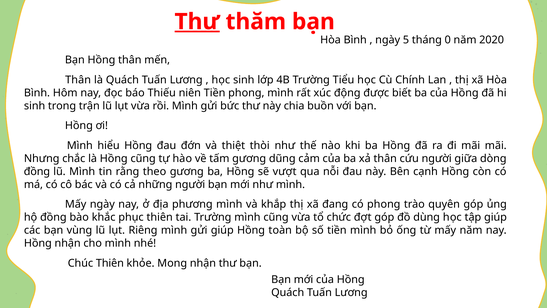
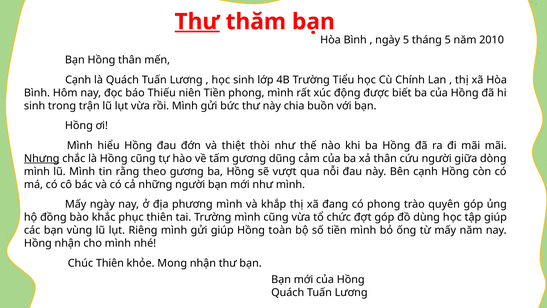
tháng 0: 0 -> 5
2020: 2020 -> 2010
Thân at (78, 80): Thân -> Cạnh
Nhưng underline: none -> present
đồng at (37, 171): đồng -> mình
